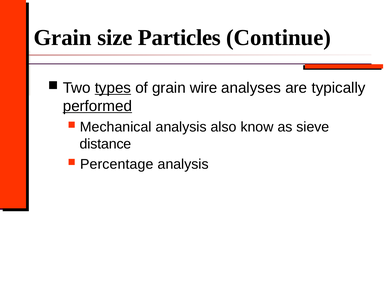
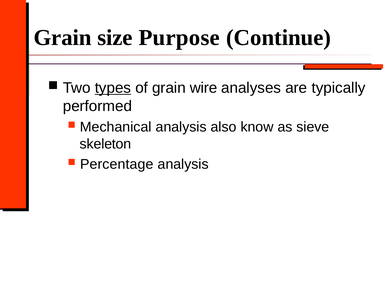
Particles: Particles -> Purpose
performed underline: present -> none
distance: distance -> skeleton
